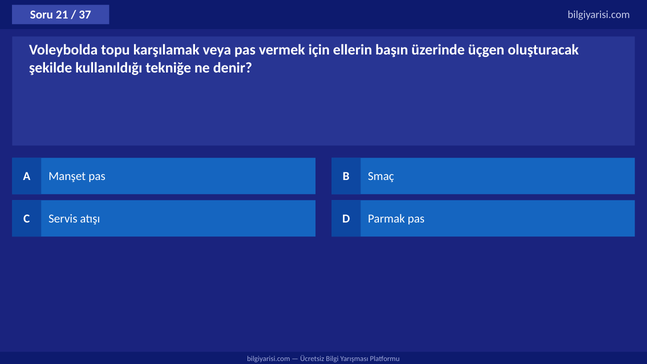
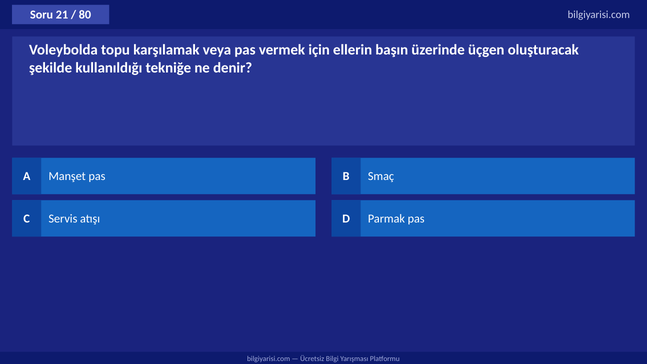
37: 37 -> 80
